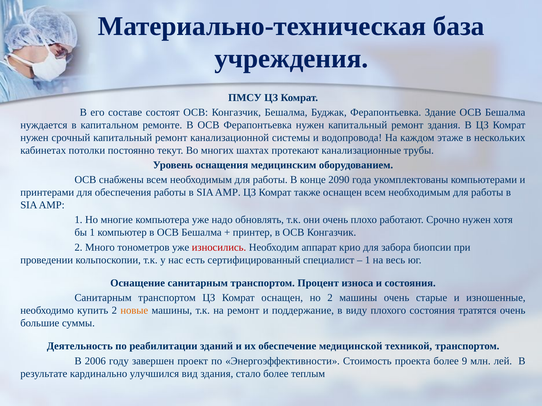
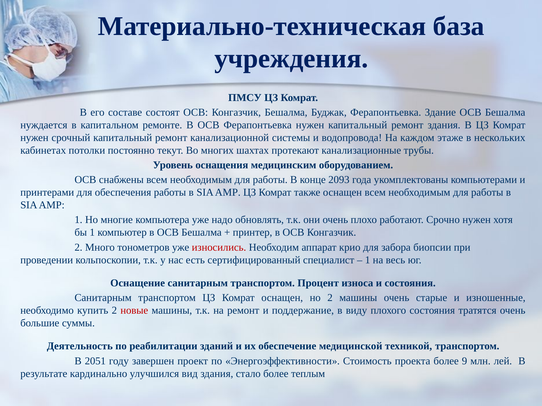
2090: 2090 -> 2093
новые colour: orange -> red
2006: 2006 -> 2051
